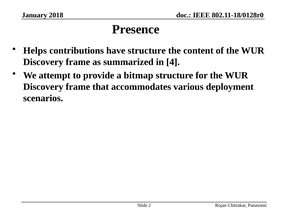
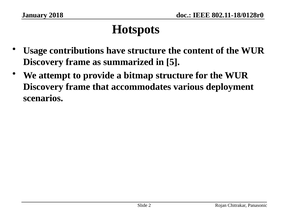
Presence: Presence -> Hotspots
Helps: Helps -> Usage
4: 4 -> 5
